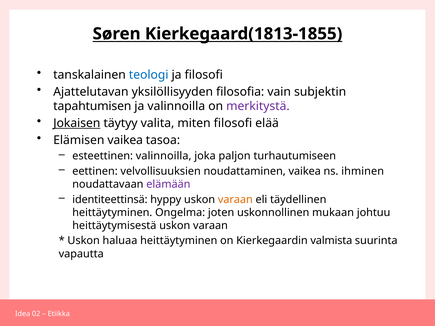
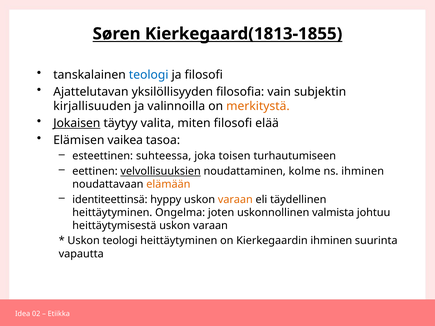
tapahtumisen: tapahtumisen -> kirjallisuuden
merkitystä colour: purple -> orange
esteettinen valinnoilla: valinnoilla -> suhteessa
paljon: paljon -> toisen
velvollisuuksien underline: none -> present
noudattaminen vaikea: vaikea -> kolme
elämään colour: purple -> orange
mukaan: mukaan -> valmista
Uskon haluaa: haluaa -> teologi
Kierkegaardin valmista: valmista -> ihminen
